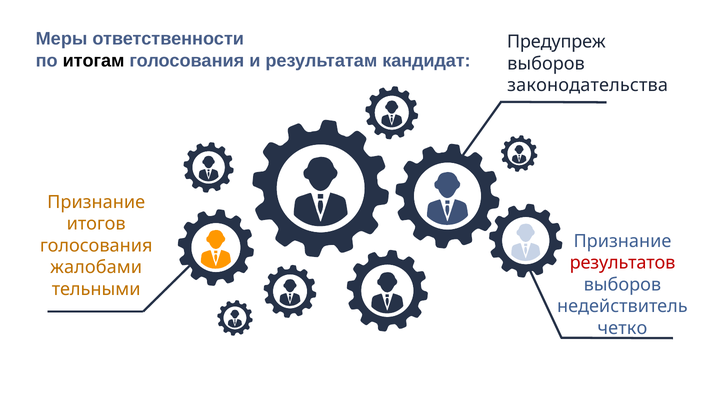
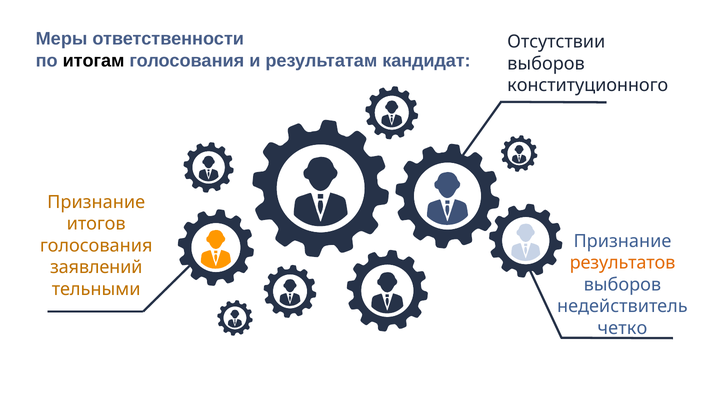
Предупреж: Предупреж -> Отсутствии
законодательства: законодательства -> конституционного
результатов colour: red -> orange
жалобами: жалобами -> заявлений
